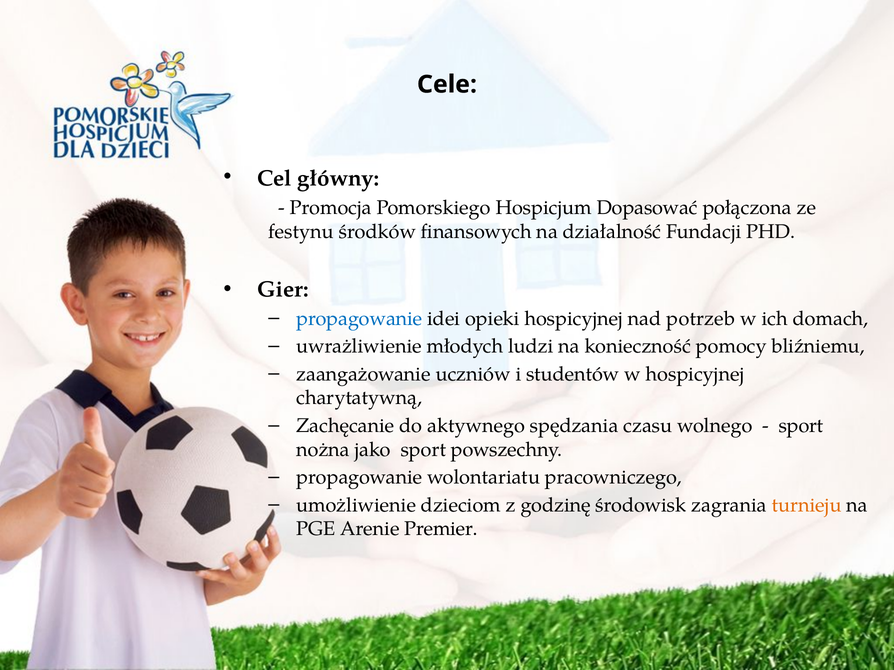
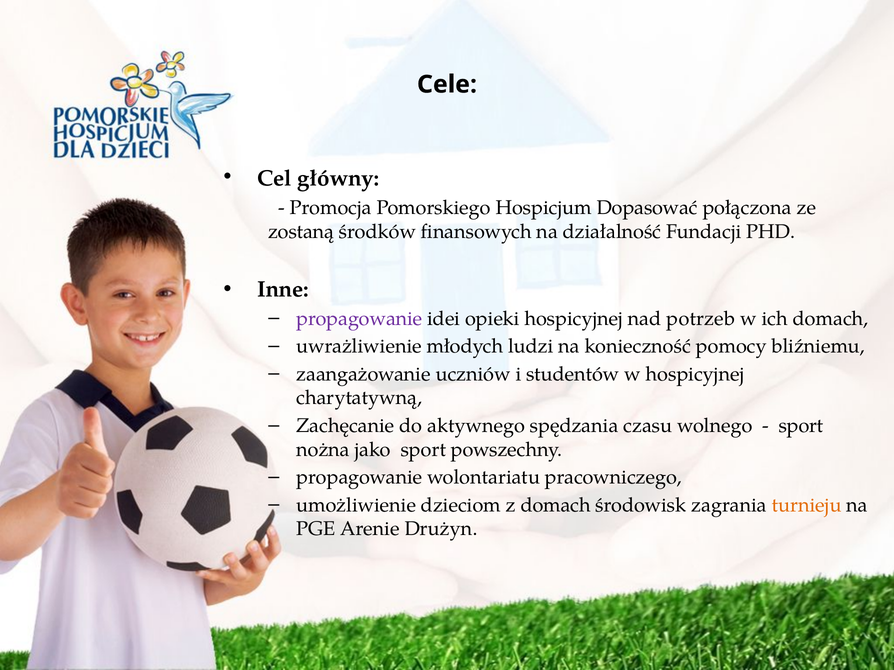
festynu: festynu -> zostaną
Gier: Gier -> Inne
propagowanie at (359, 319) colour: blue -> purple
z godzinę: godzinę -> domach
Premier: Premier -> Drużyn
